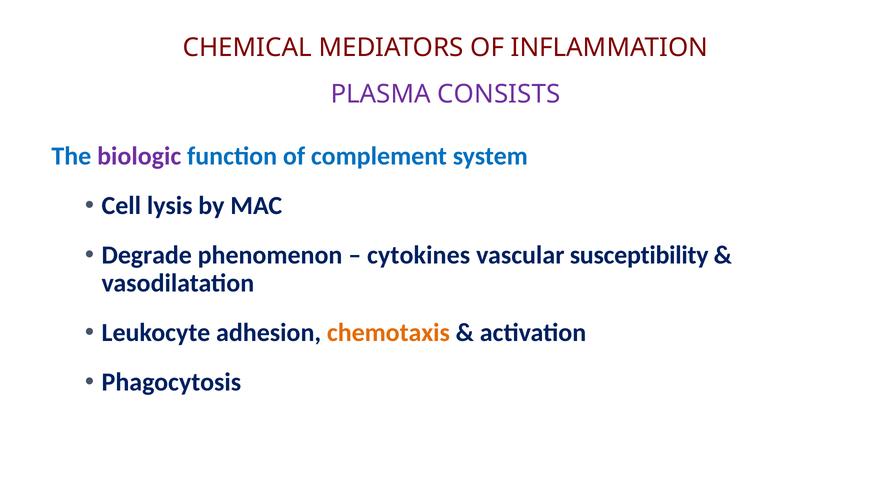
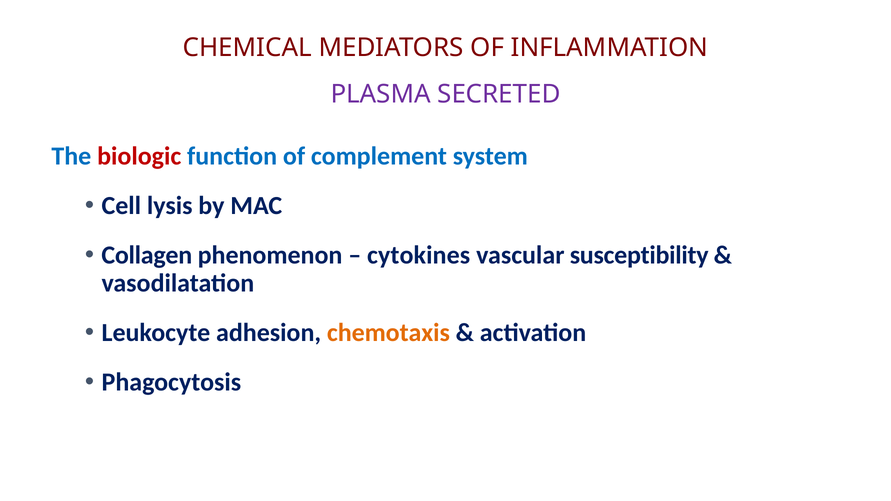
CONSISTS: CONSISTS -> SECRETED
biologic colour: purple -> red
Degrade: Degrade -> Collagen
